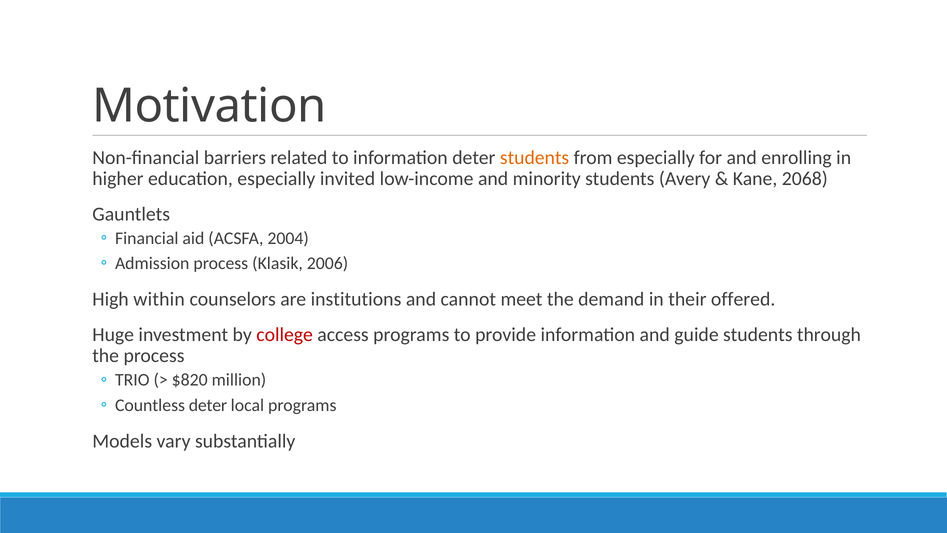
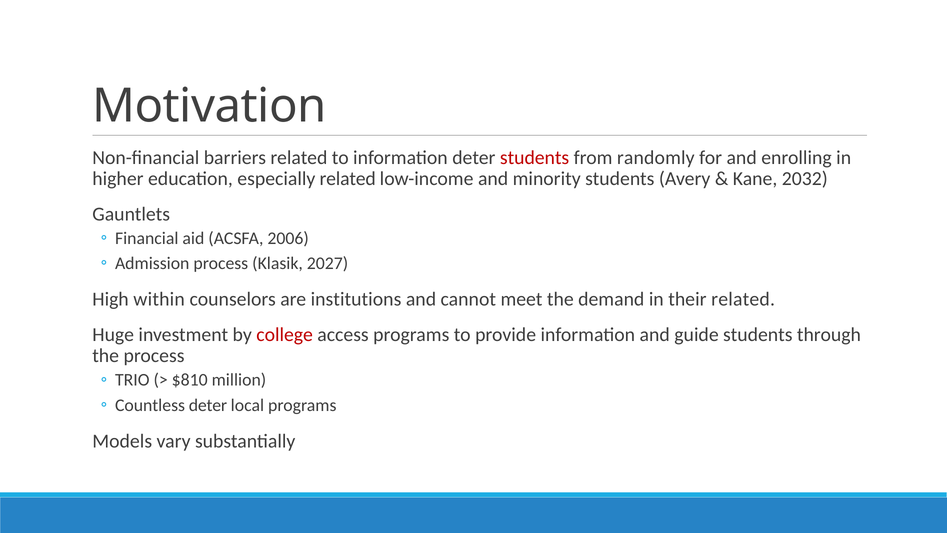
students at (535, 157) colour: orange -> red
from especially: especially -> randomly
especially invited: invited -> related
2068: 2068 -> 2032
2004: 2004 -> 2006
2006: 2006 -> 2027
their offered: offered -> related
$820: $820 -> $810
